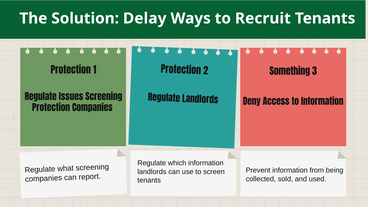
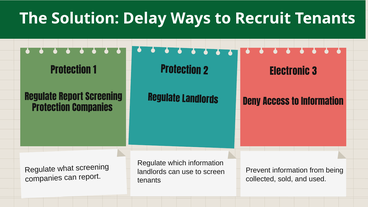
Something: Something -> Electronic
Regulate Issues: Issues -> Report
